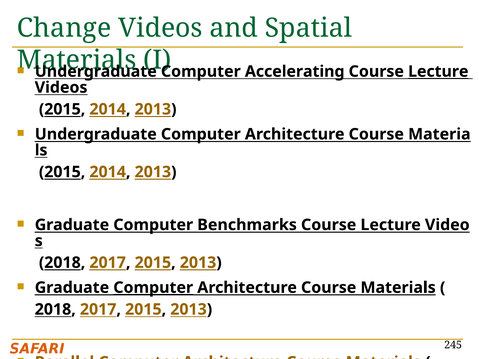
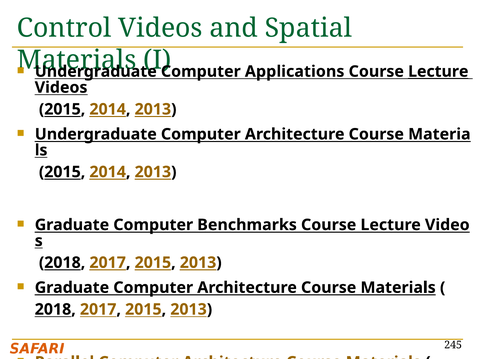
Change: Change -> Control
Accelerating: Accelerating -> Applications
Computer at (153, 288) underline: present -> none
